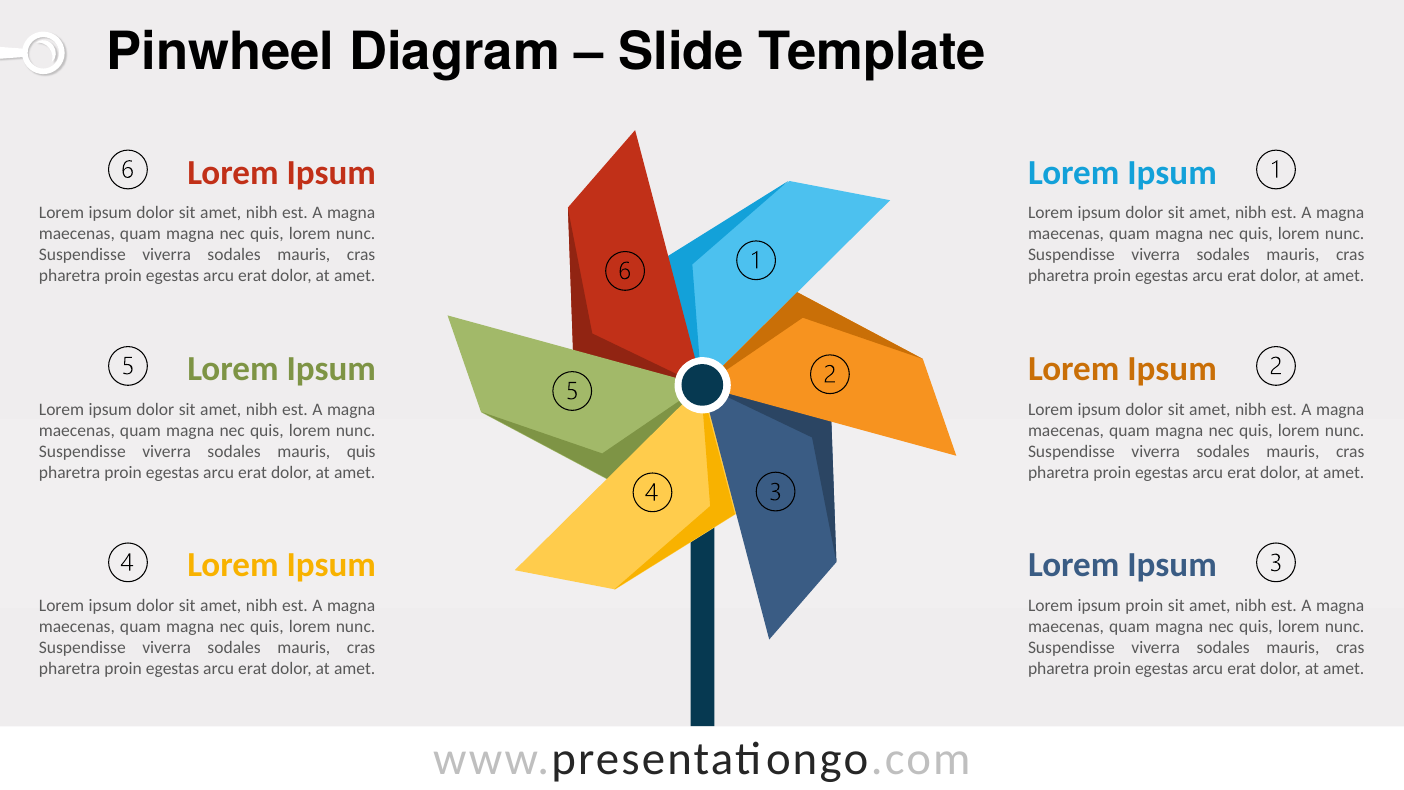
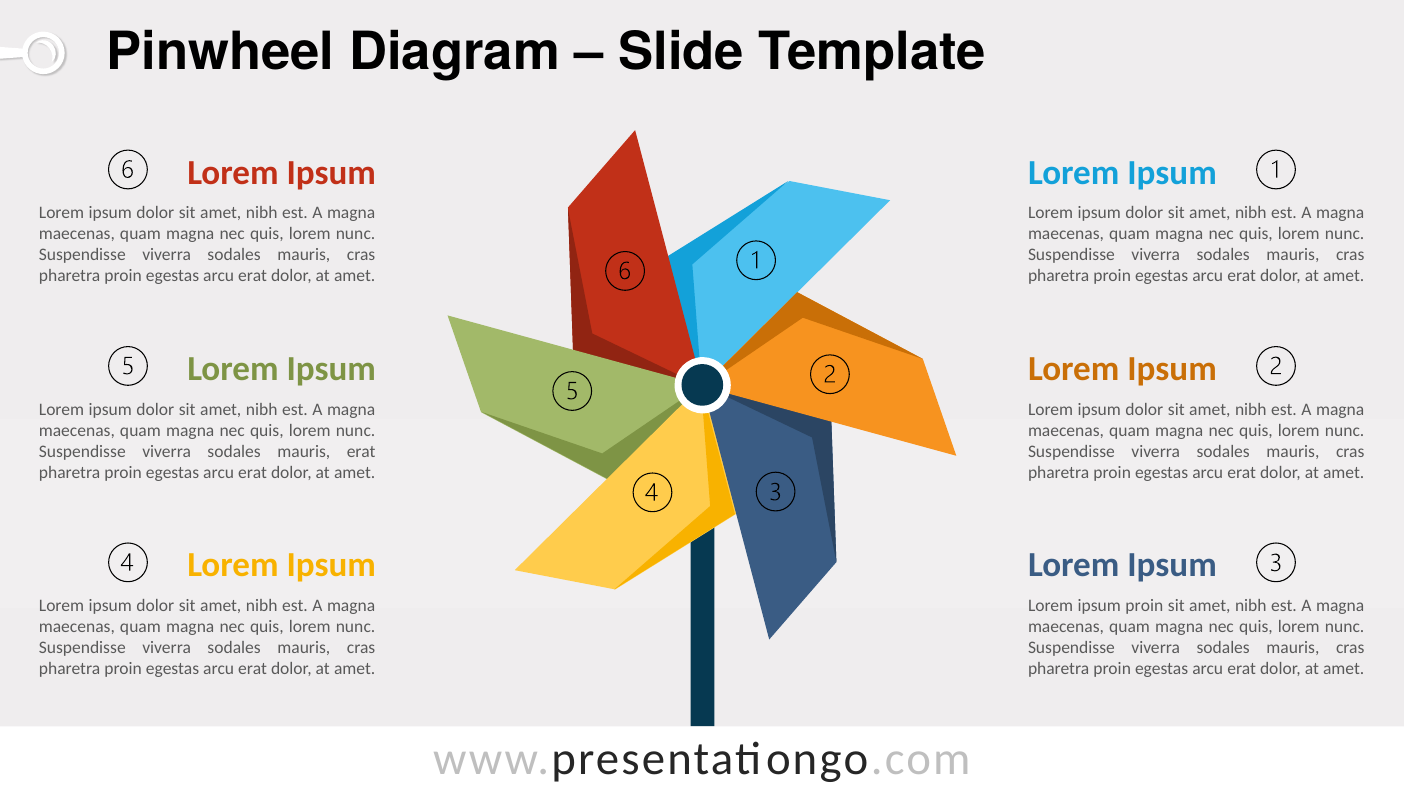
mauris quis: quis -> erat
